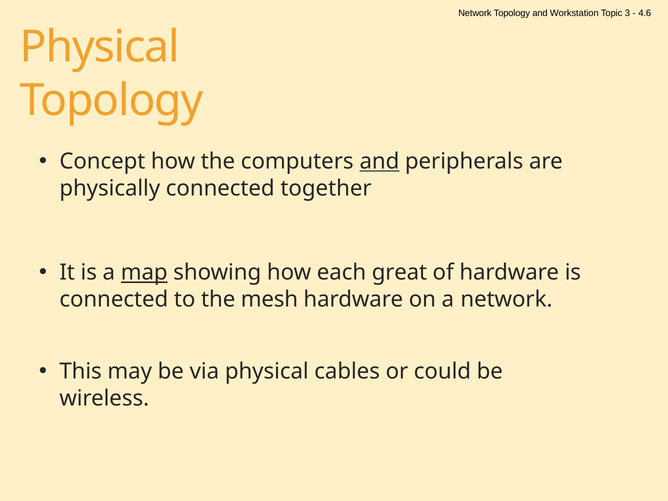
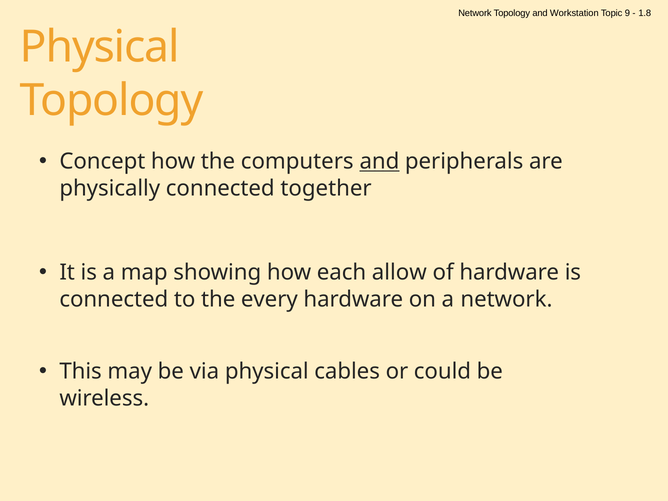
3: 3 -> 9
4.6: 4.6 -> 1.8
map underline: present -> none
great: great -> allow
mesh: mesh -> every
